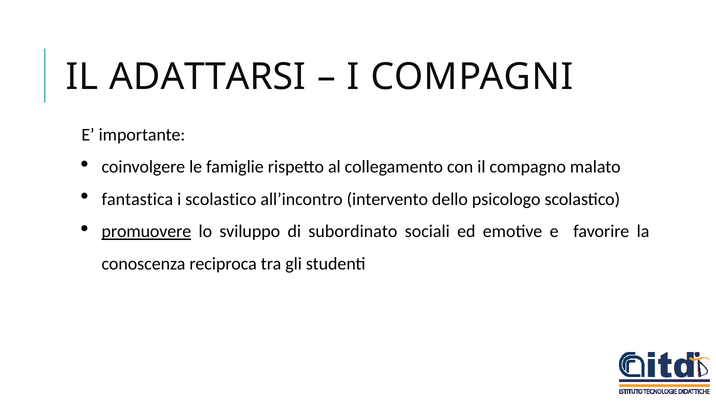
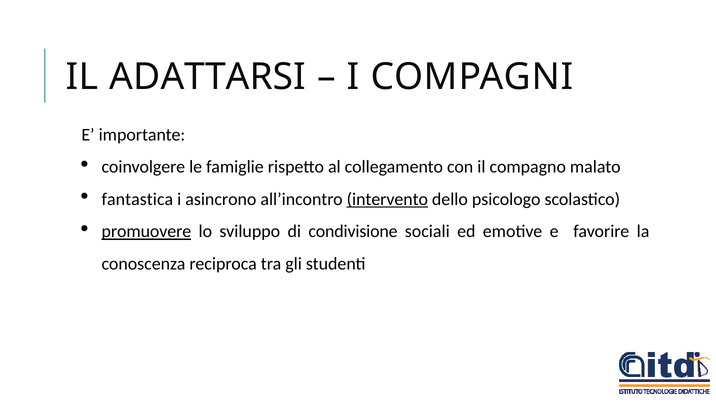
i scolastico: scolastico -> asincrono
intervento underline: none -> present
subordinato: subordinato -> condivisione
